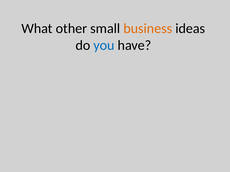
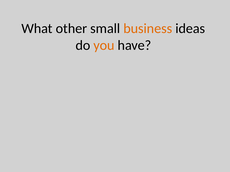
you colour: blue -> orange
